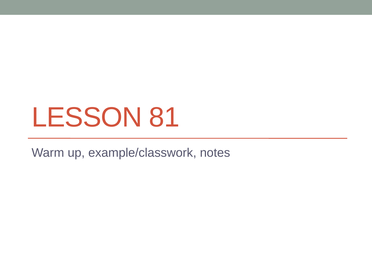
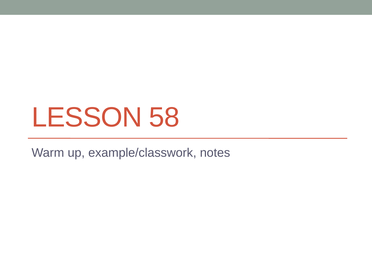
81: 81 -> 58
